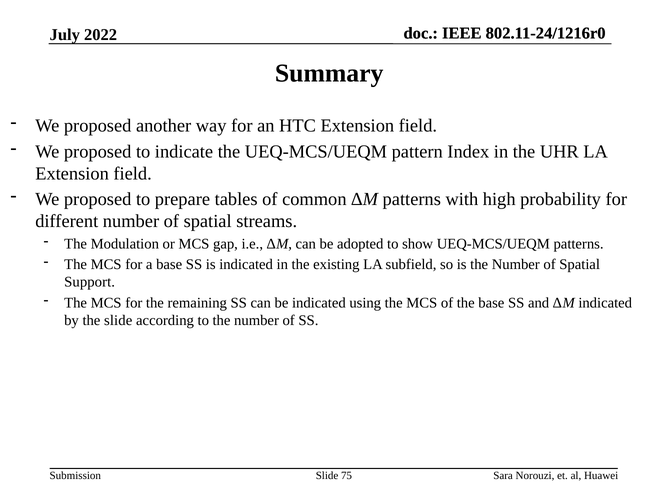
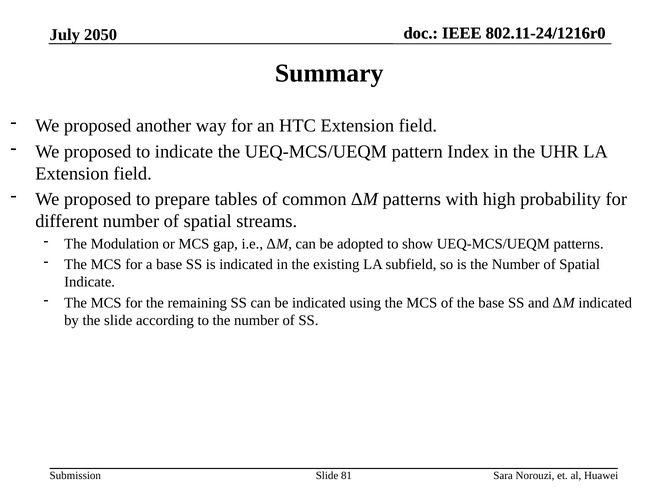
2022: 2022 -> 2050
Support at (90, 282): Support -> Indicate
75: 75 -> 81
